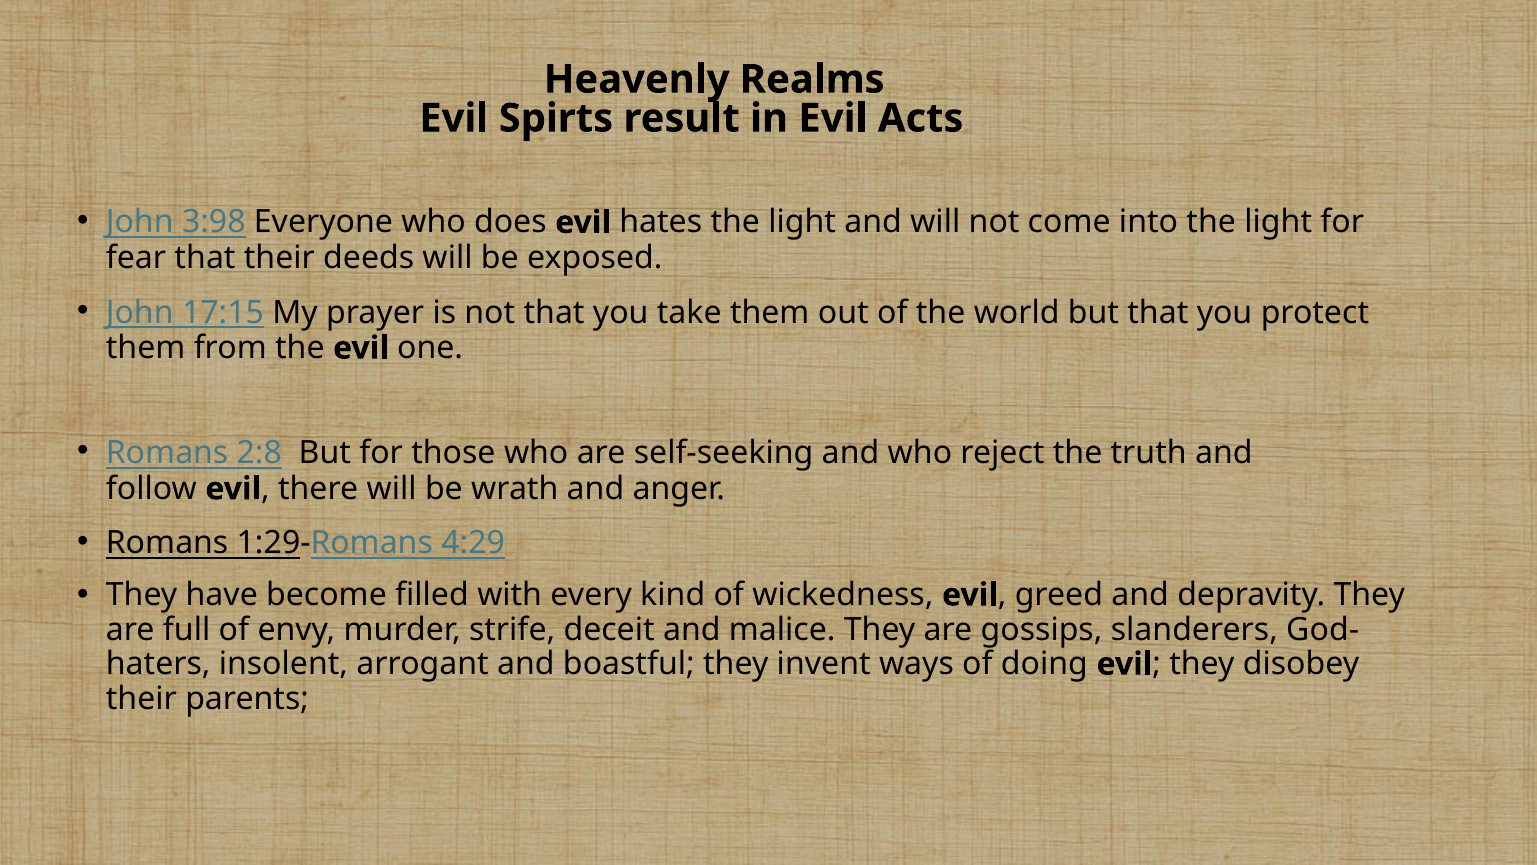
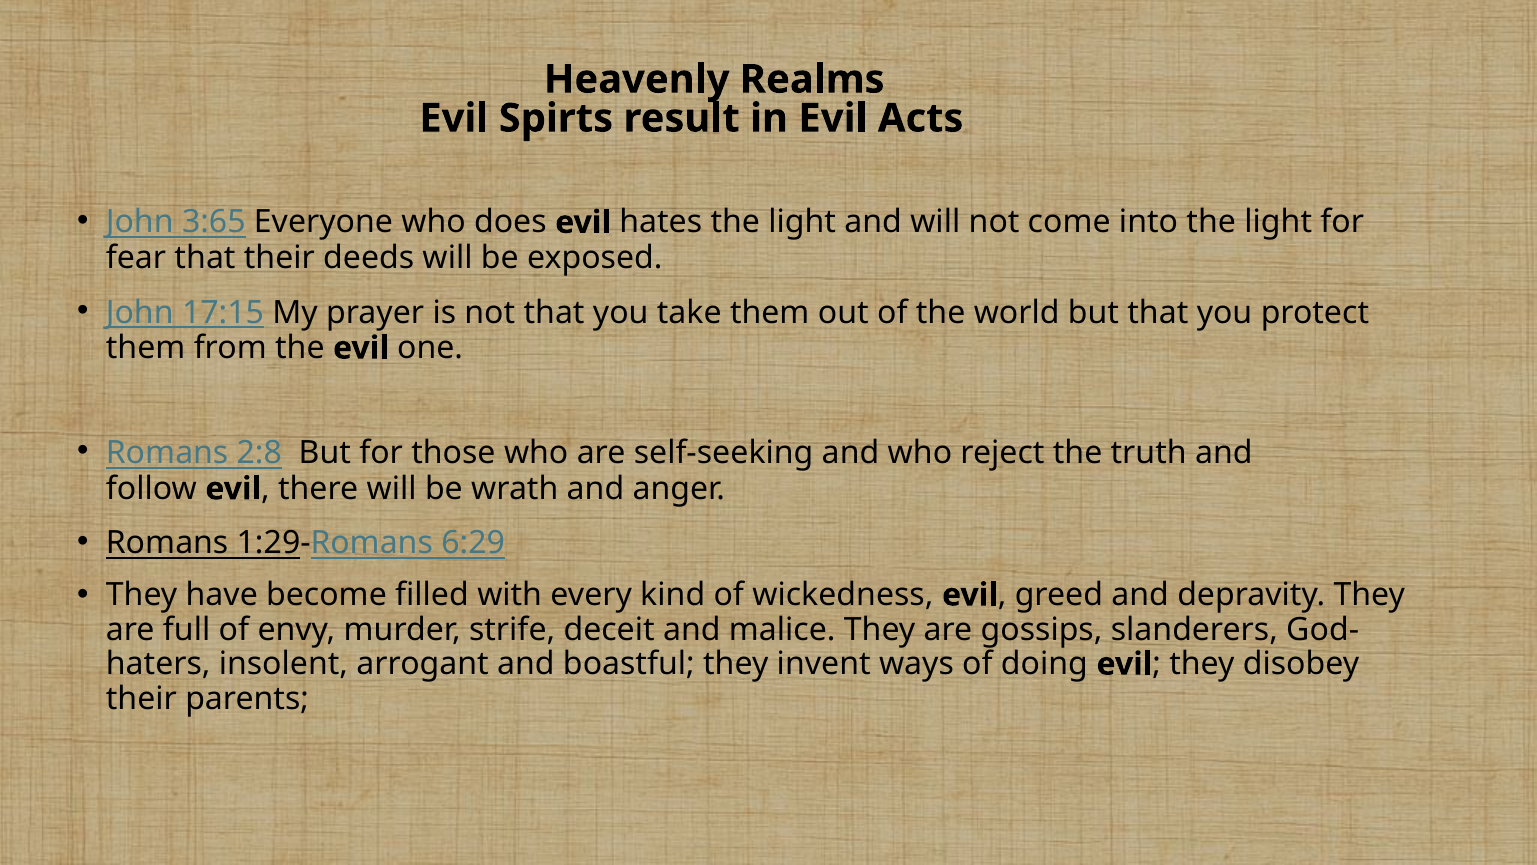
3:98: 3:98 -> 3:65
4:29: 4:29 -> 6:29
